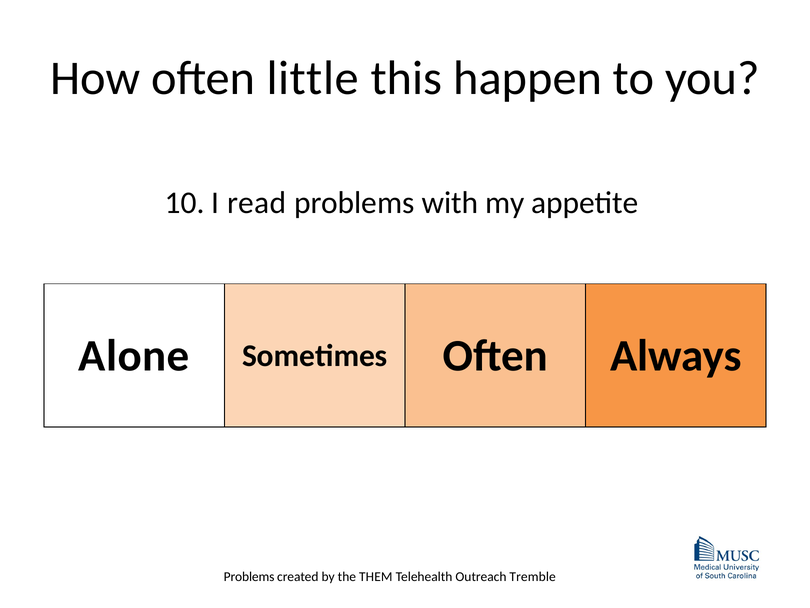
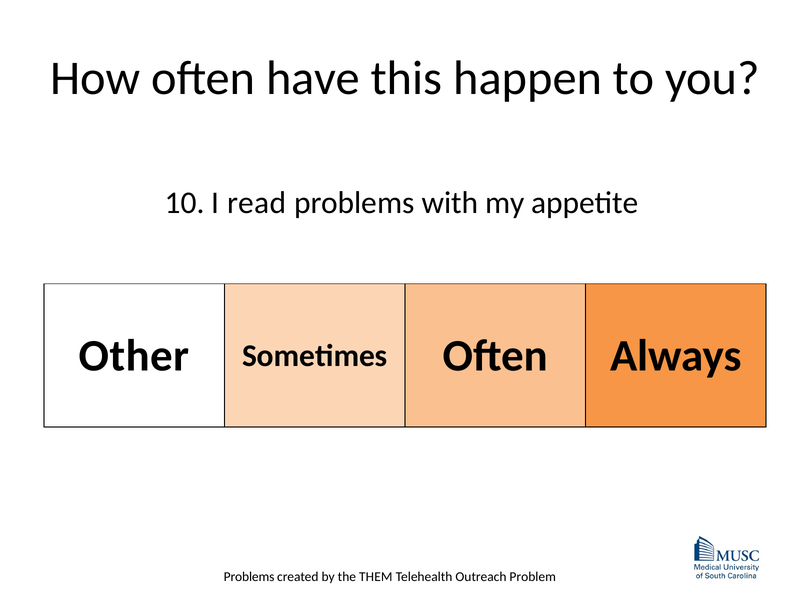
little: little -> have
Alone: Alone -> Other
Tremble: Tremble -> Problem
